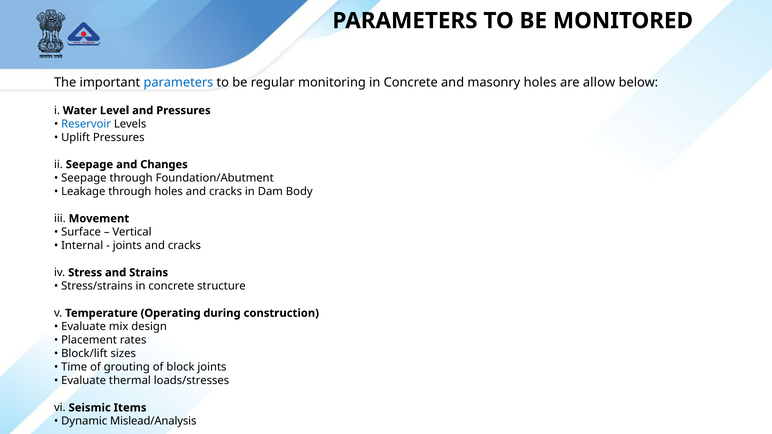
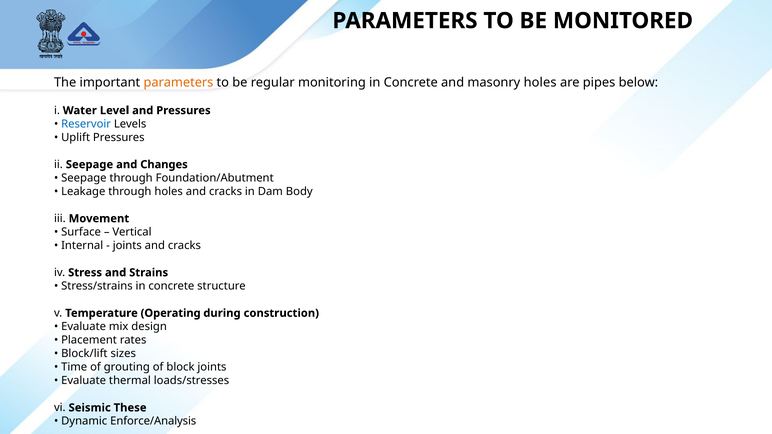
parameters at (178, 83) colour: blue -> orange
allow: allow -> pipes
Items: Items -> These
Mislead/Analysis: Mislead/Analysis -> Enforce/Analysis
